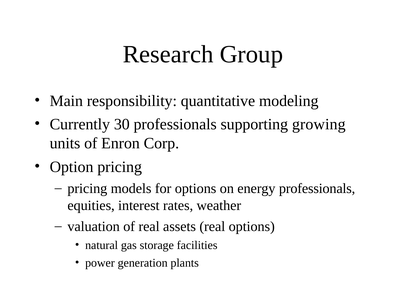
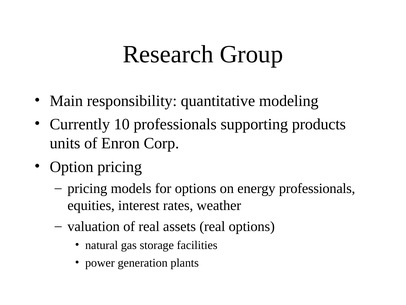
30: 30 -> 10
growing: growing -> products
